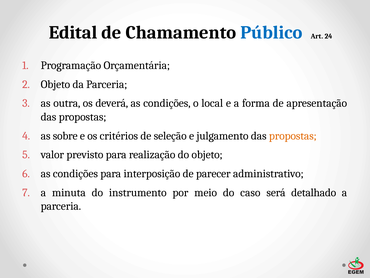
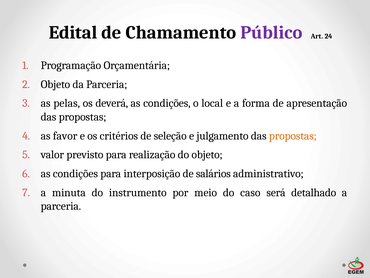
Público colour: blue -> purple
outra: outra -> pelas
sobre: sobre -> favor
parecer: parecer -> salários
